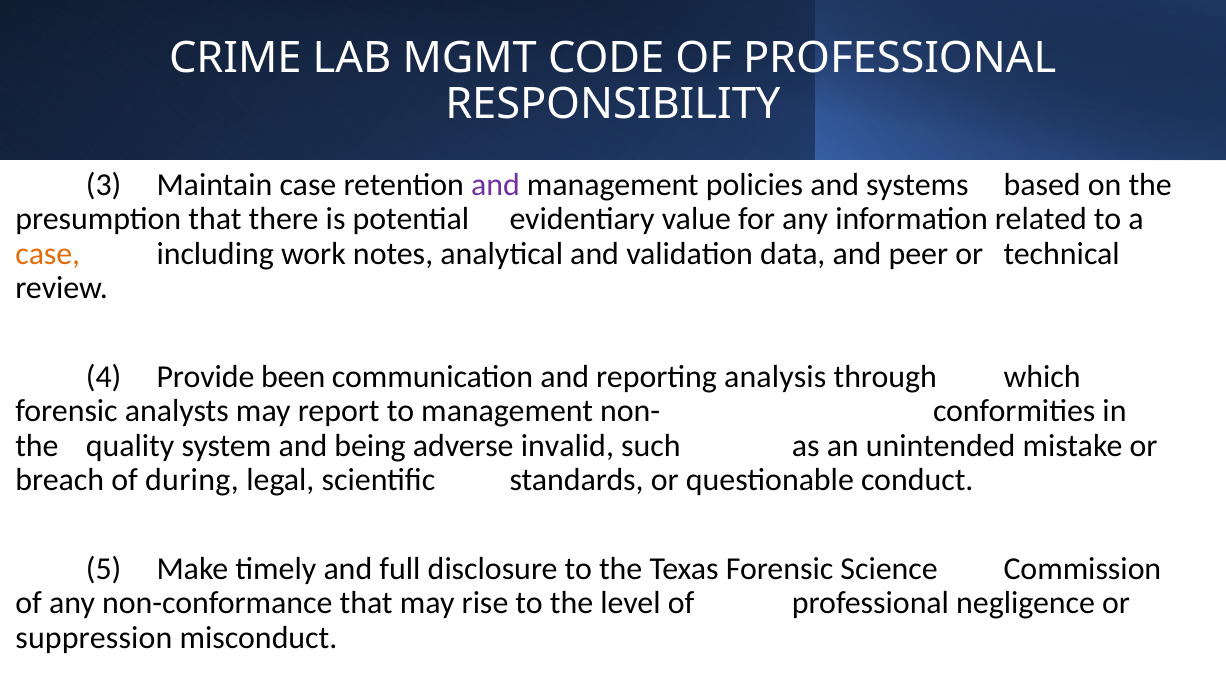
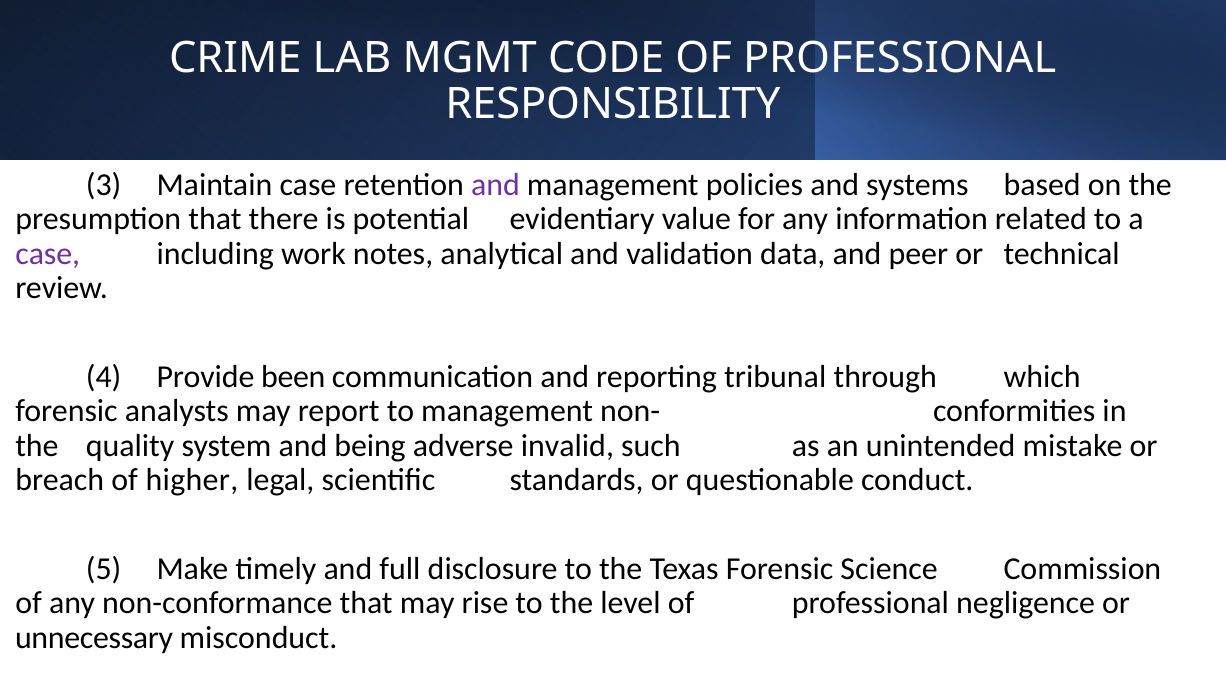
case at (48, 254) colour: orange -> purple
analysis: analysis -> tribunal
during: during -> higher
suppression: suppression -> unnecessary
